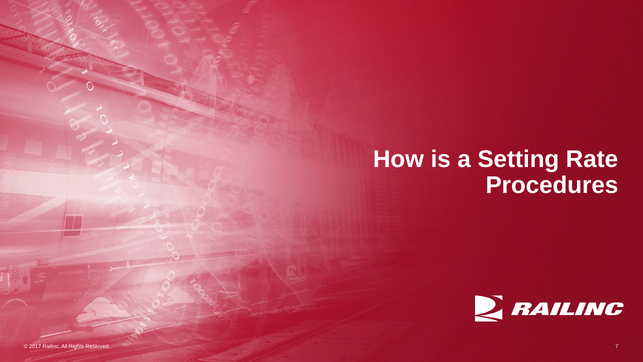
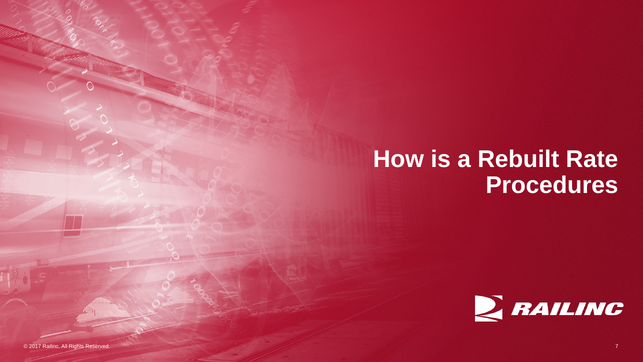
Setting: Setting -> Rebuilt
